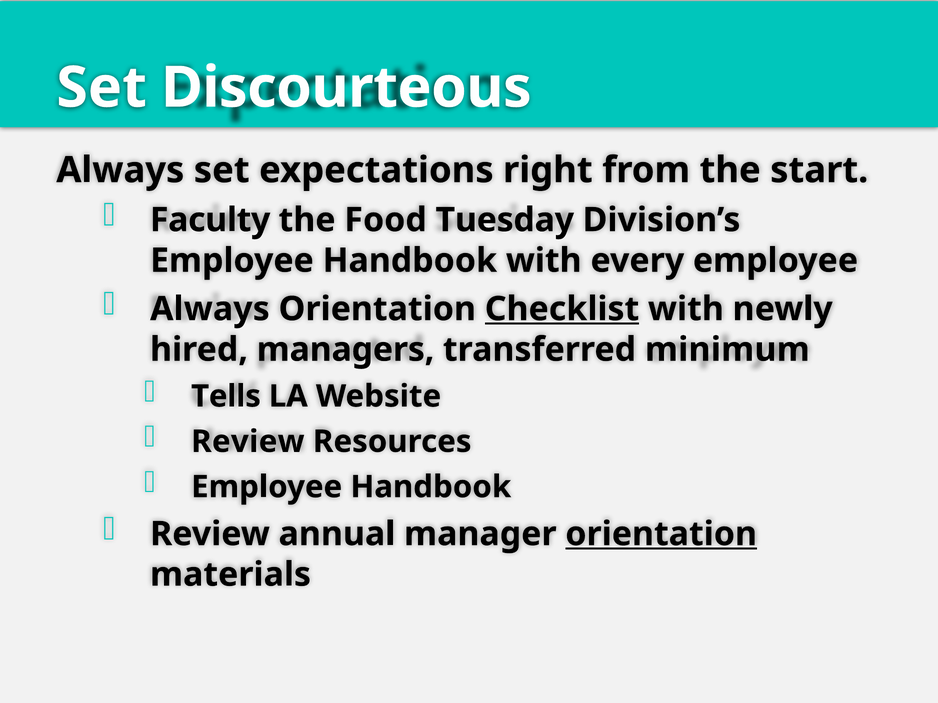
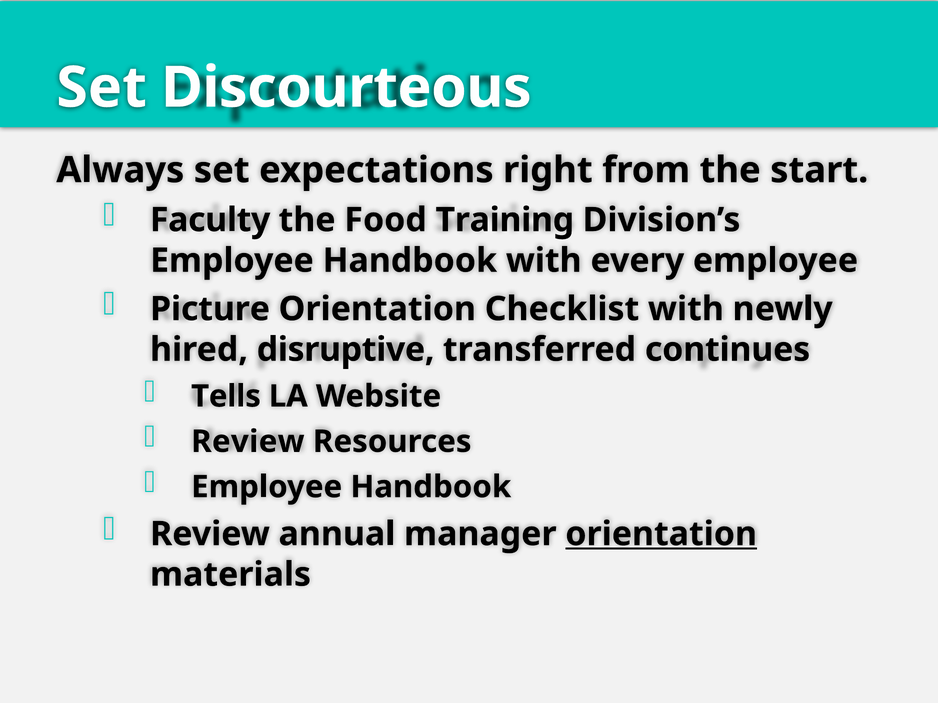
Tuesday: Tuesday -> Training
Always at (210, 309): Always -> Picture
Checklist underline: present -> none
managers: managers -> disruptive
minimum: minimum -> continues
